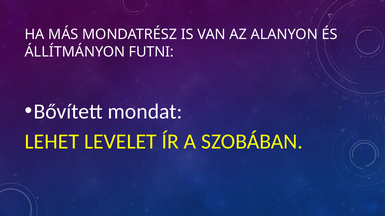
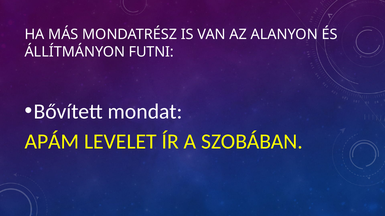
LEHET: LEHET -> APÁM
